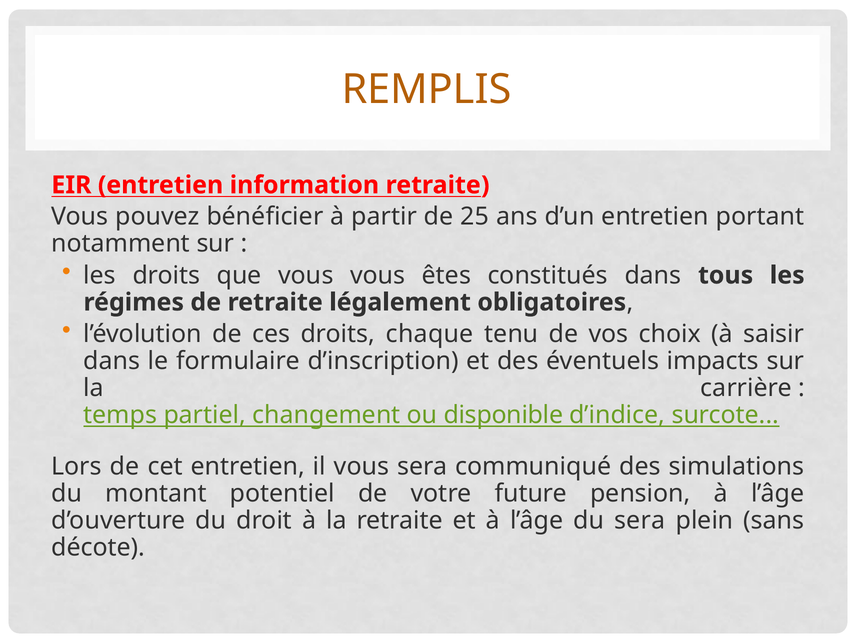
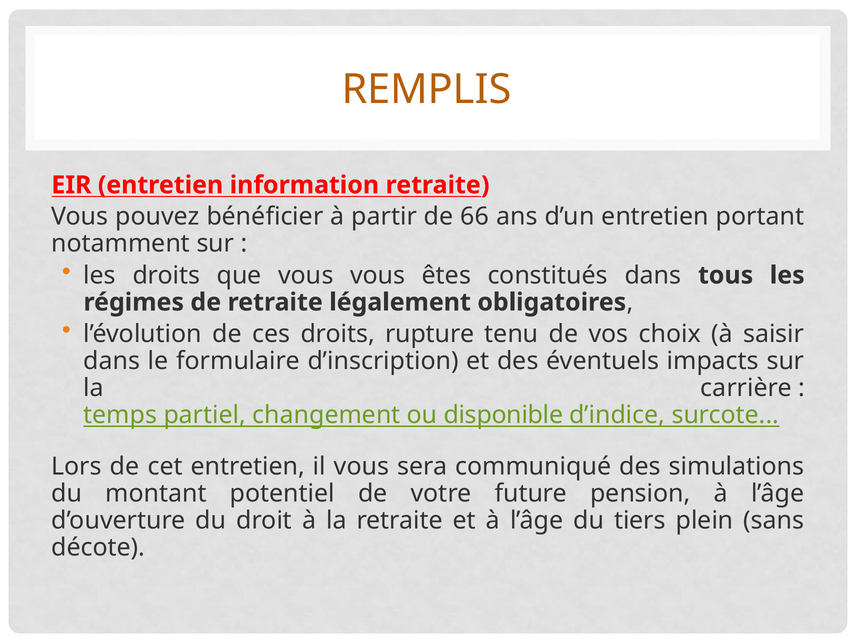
25: 25 -> 66
chaque: chaque -> rupture
du sera: sera -> tiers
